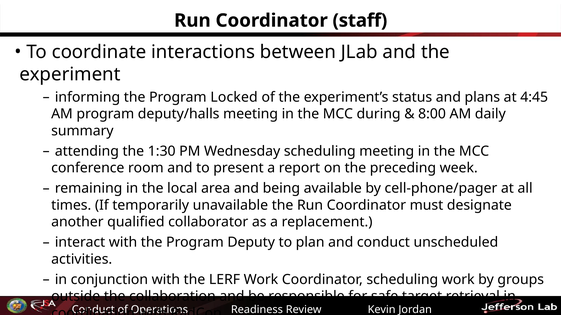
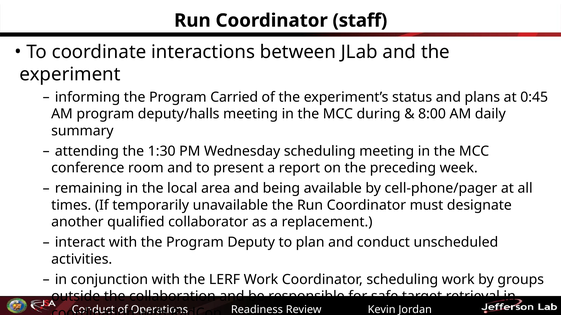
Locked: Locked -> Carried
4:45: 4:45 -> 0:45
